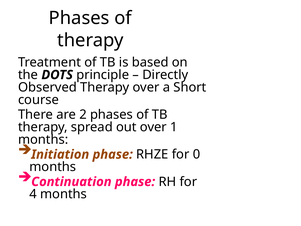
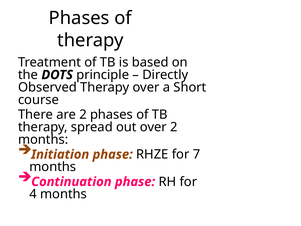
over 1: 1 -> 2
0: 0 -> 7
